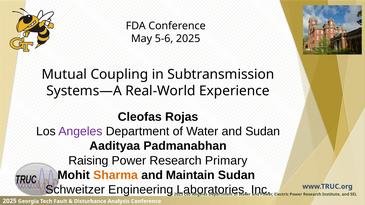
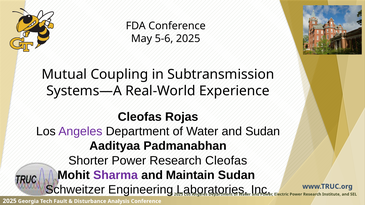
Raising: Raising -> Shorter
Research Primary: Primary -> Cleofas
Sharma colour: orange -> purple
